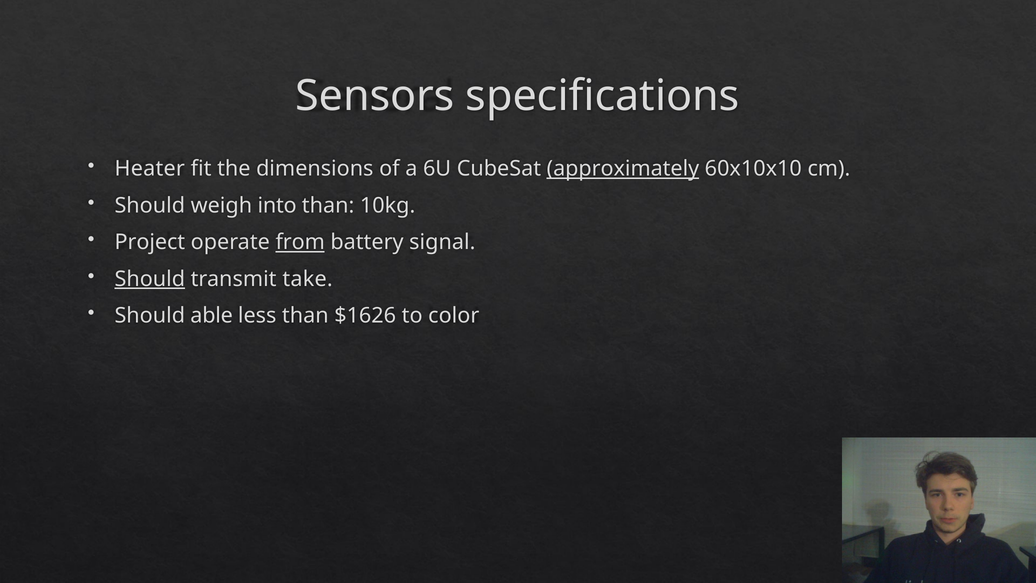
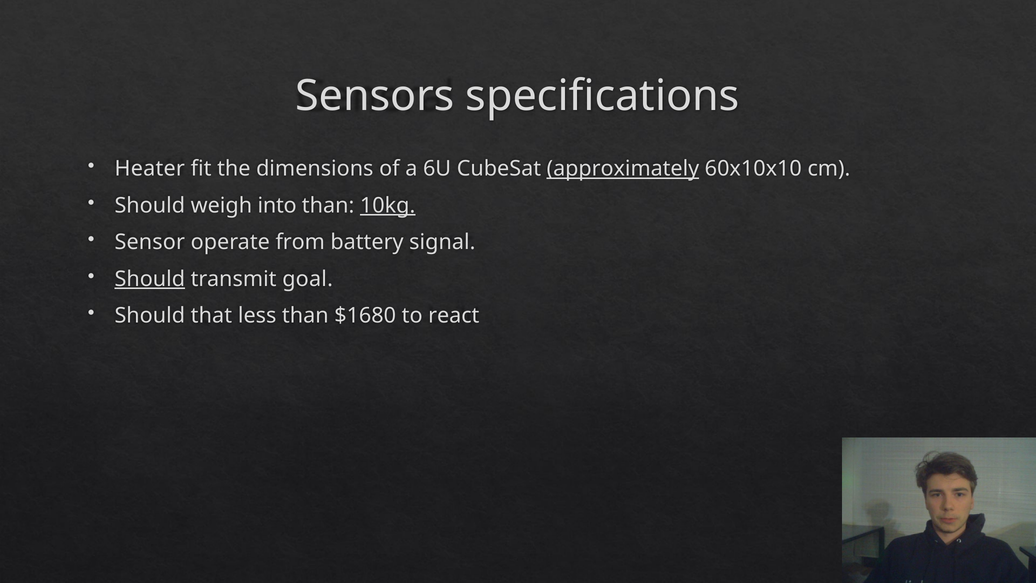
10kg underline: none -> present
Project: Project -> Sensor
from underline: present -> none
take: take -> goal
able: able -> that
$1626: $1626 -> $1680
color: color -> react
